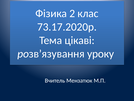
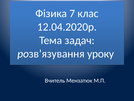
2: 2 -> 7
73.17.2020р: 73.17.2020р -> 12.04.2020р
цікаві: цікаві -> задач
